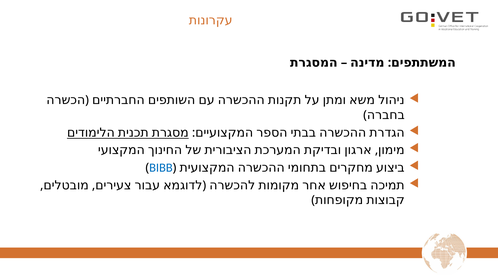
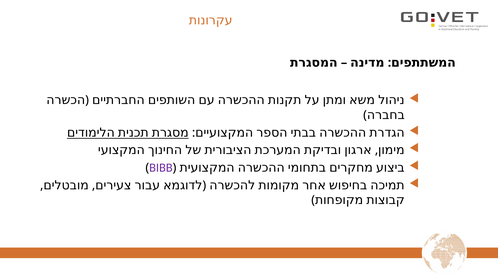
BIBB colour: blue -> purple
